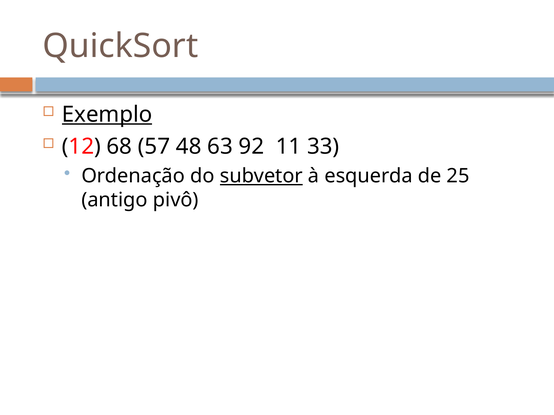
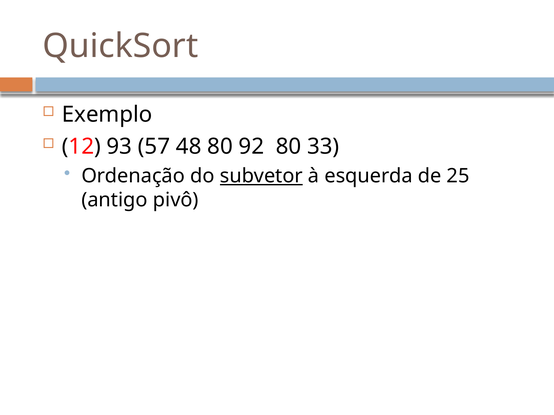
Exemplo underline: present -> none
68: 68 -> 93
48 63: 63 -> 80
92 11: 11 -> 80
